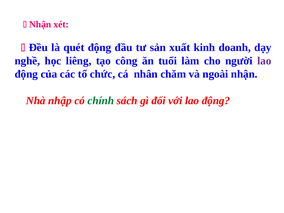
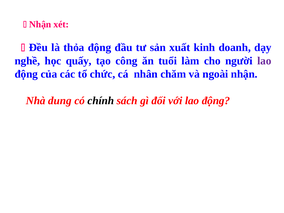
quét: quét -> thỏa
liêng: liêng -> quấy
nhập: nhập -> dung
chính colour: green -> black
